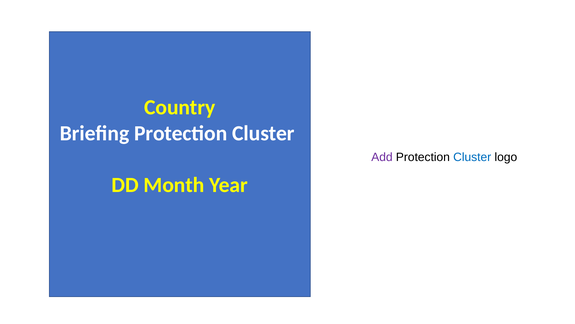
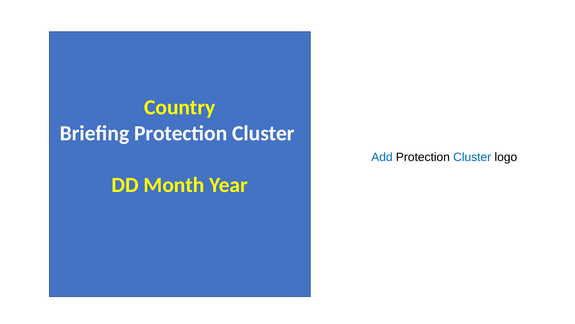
Add colour: purple -> blue
